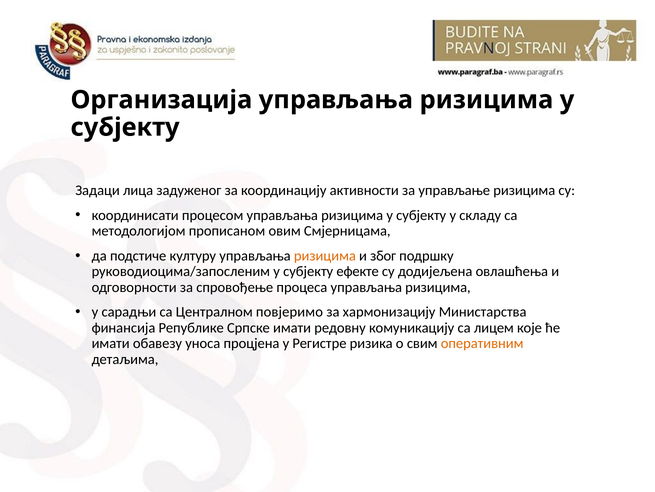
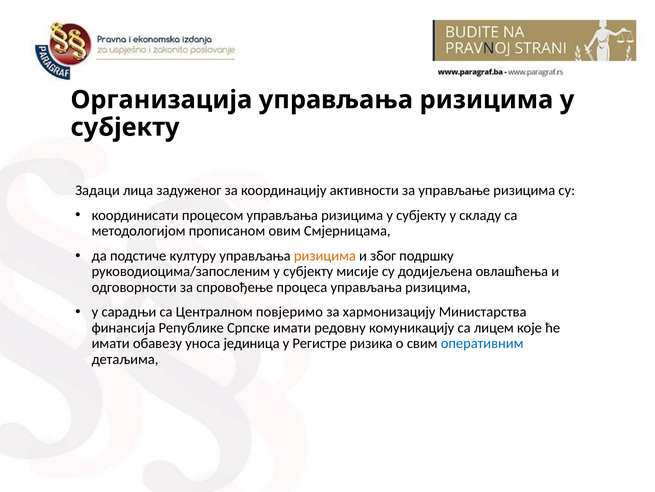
ефекте: ефекте -> мисије
процјена: процјена -> јединица
оперативним colour: orange -> blue
